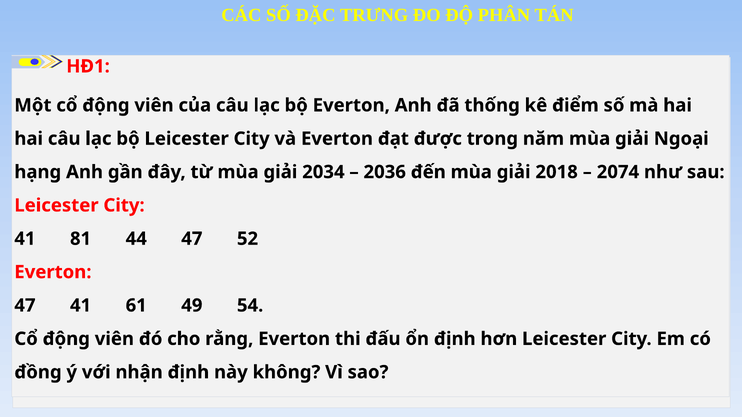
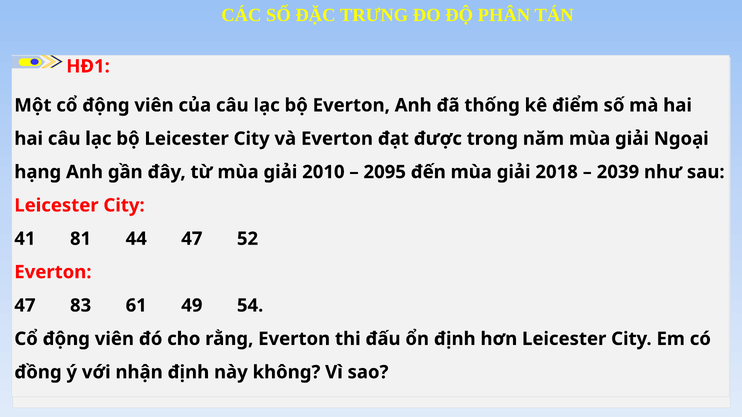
2034: 2034 -> 2010
2036: 2036 -> 2095
2074: 2074 -> 2039
41 at (81, 306): 41 -> 83
